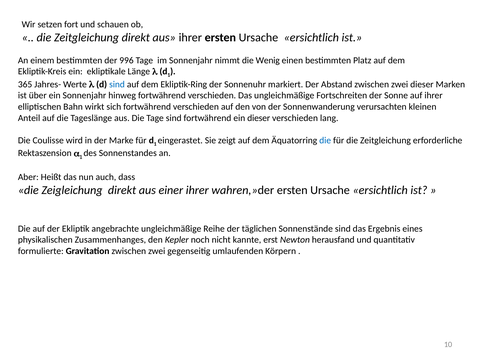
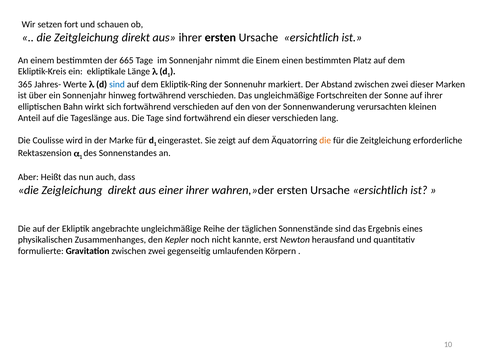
996: 996 -> 665
die Wenig: Wenig -> Einem
die at (325, 140) colour: blue -> orange
